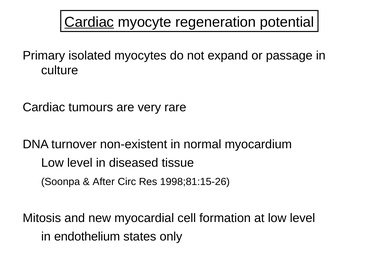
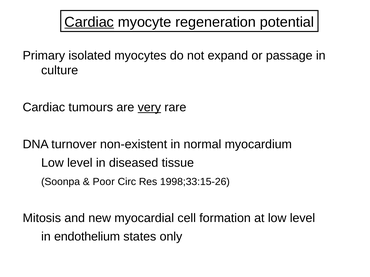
very underline: none -> present
After: After -> Poor
1998;81:15-26: 1998;81:15-26 -> 1998;33:15-26
